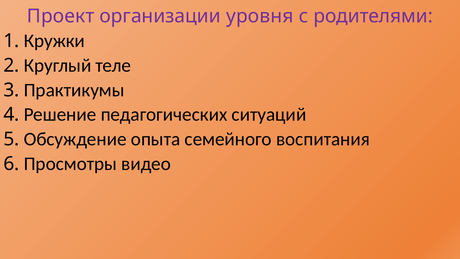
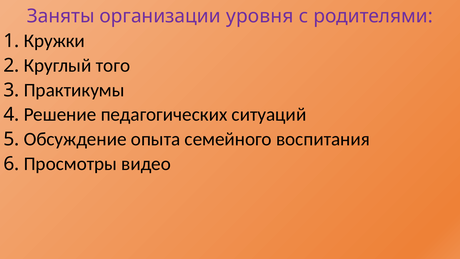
Проект: Проект -> Заняты
теле: теле -> того
